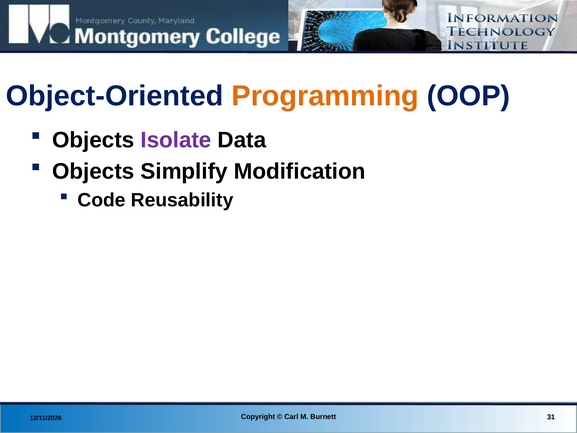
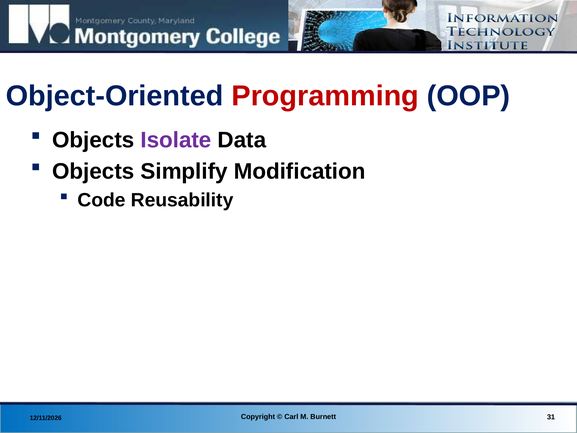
Programming colour: orange -> red
